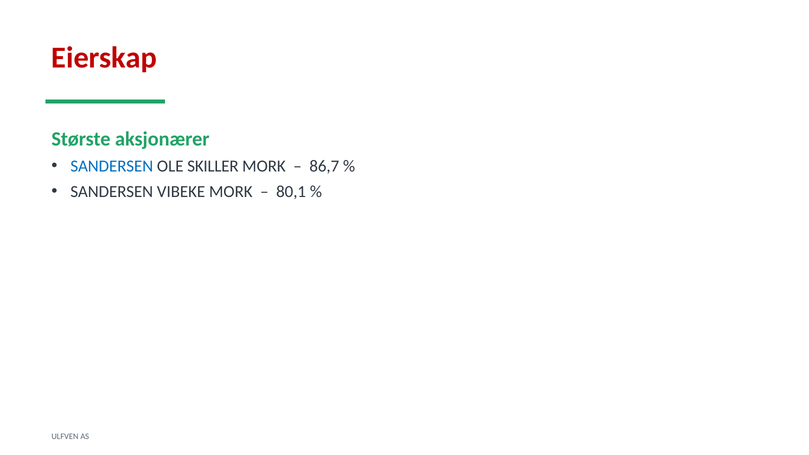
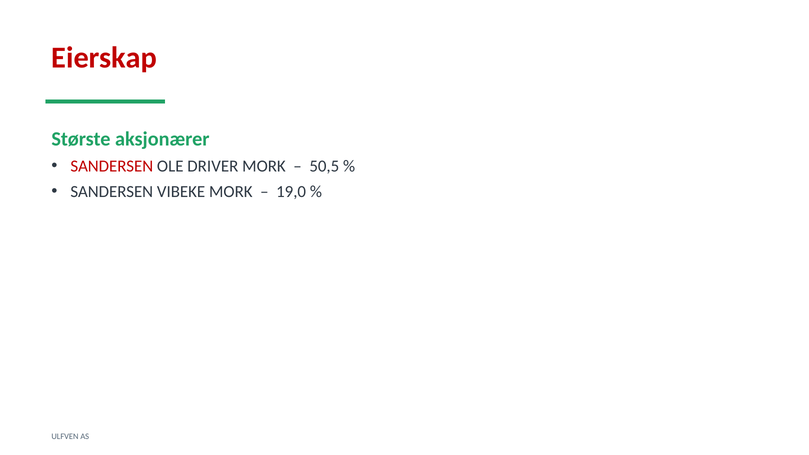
SANDERSEN at (112, 166) colour: blue -> red
SKILLER: SKILLER -> DRIVER
86,7: 86,7 -> 50,5
80,1: 80,1 -> 19,0
